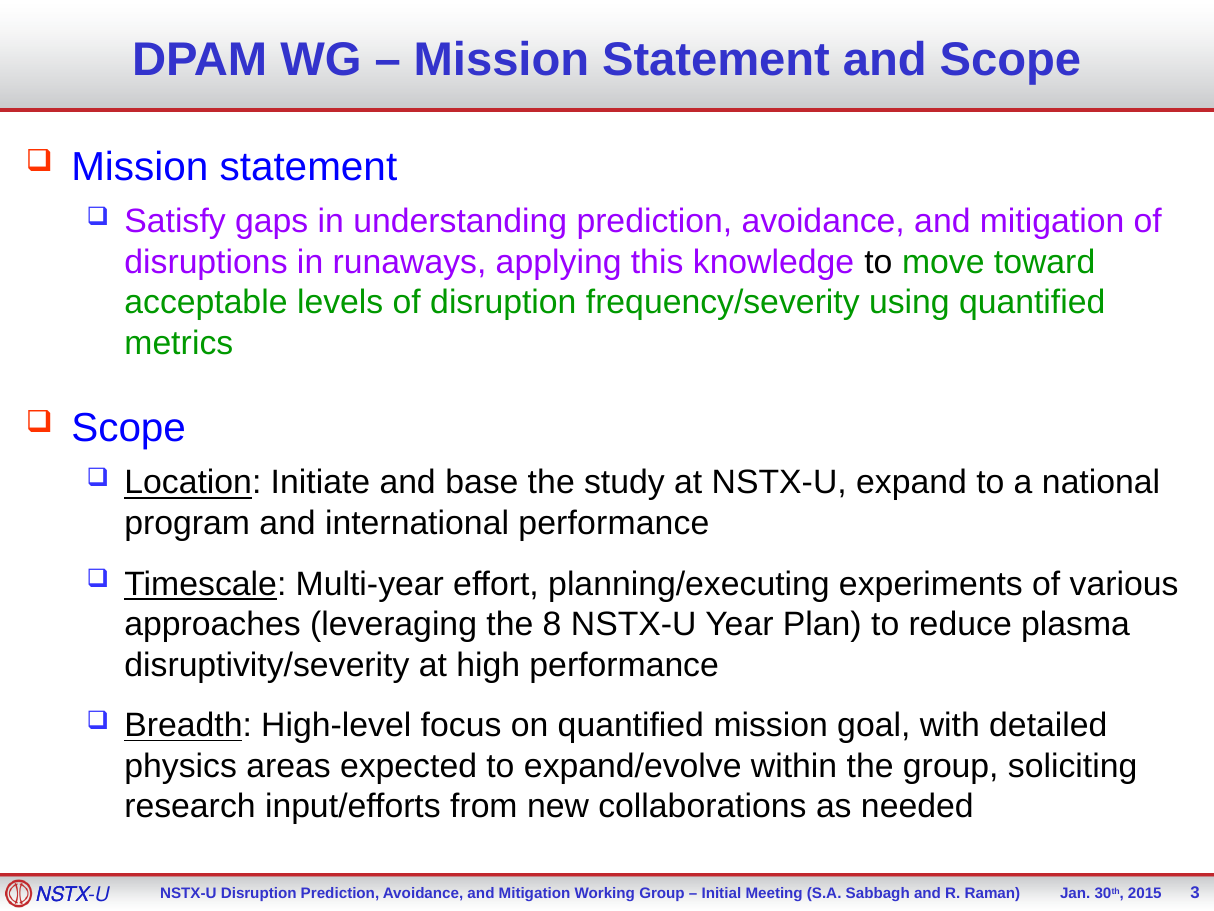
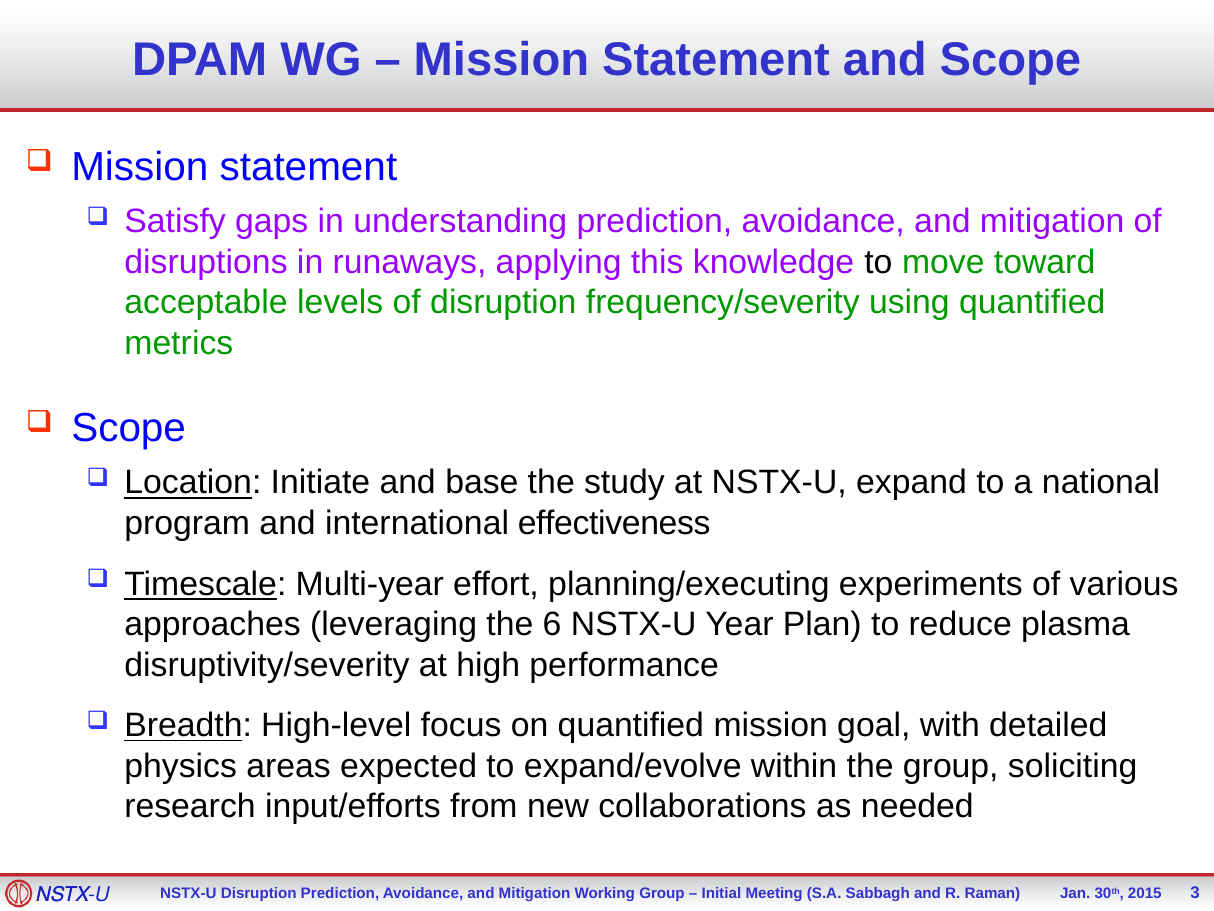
international performance: performance -> effectiveness
8: 8 -> 6
